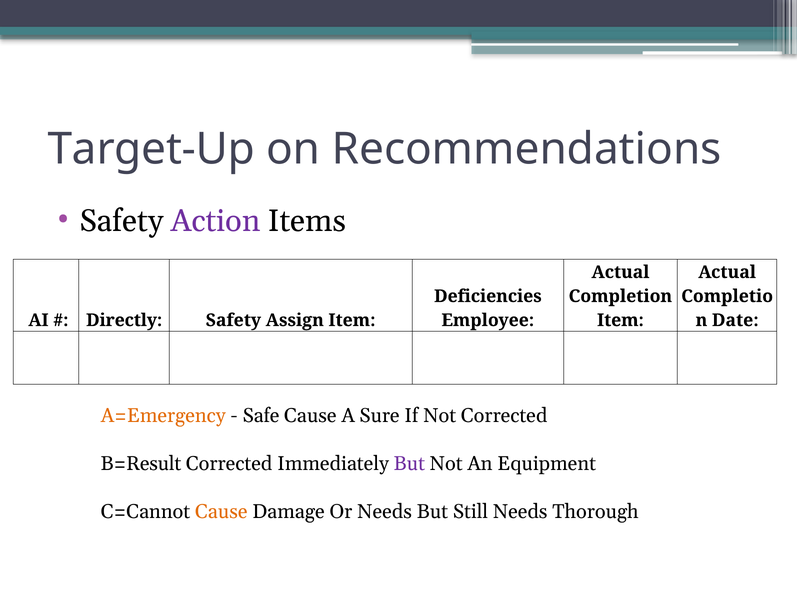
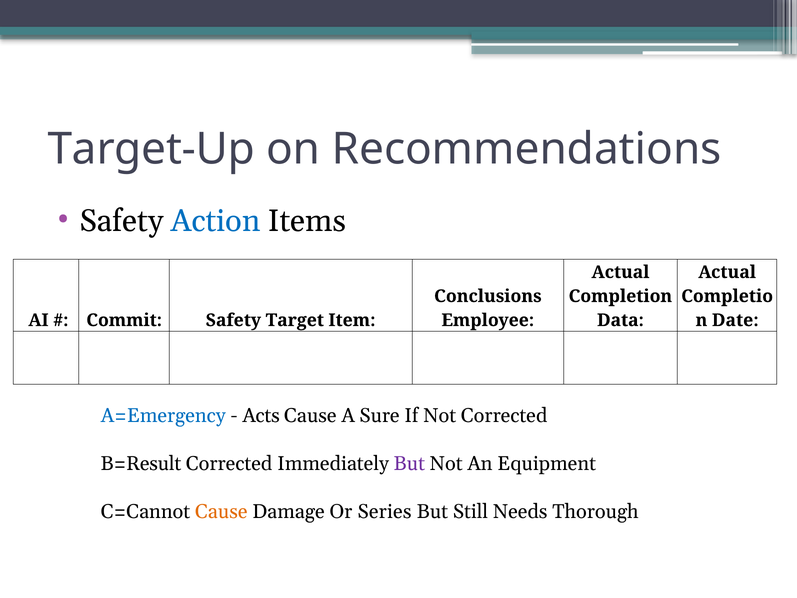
Action colour: purple -> blue
Deficiencies: Deficiencies -> Conclusions
Directly: Directly -> Commit
Assign: Assign -> Target
Item at (620, 320): Item -> Data
A=Emergency colour: orange -> blue
Safe: Safe -> Acts
Or Needs: Needs -> Series
